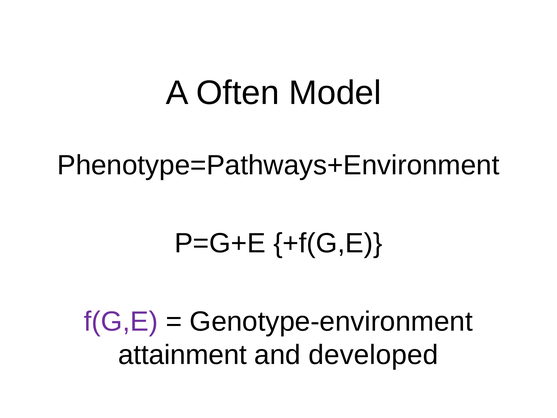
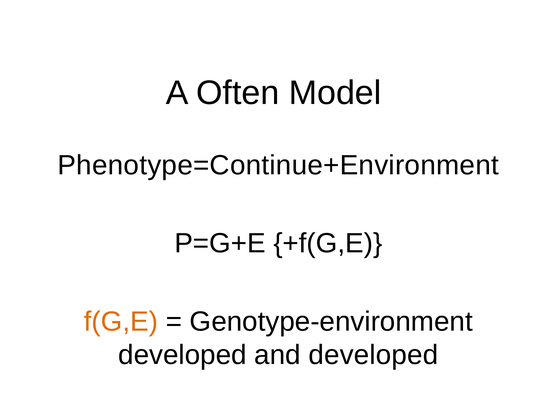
Phenotype=Pathways+Environment: Phenotype=Pathways+Environment -> Phenotype=Continue+Environment
f(G,E colour: purple -> orange
attainment at (183, 355): attainment -> developed
